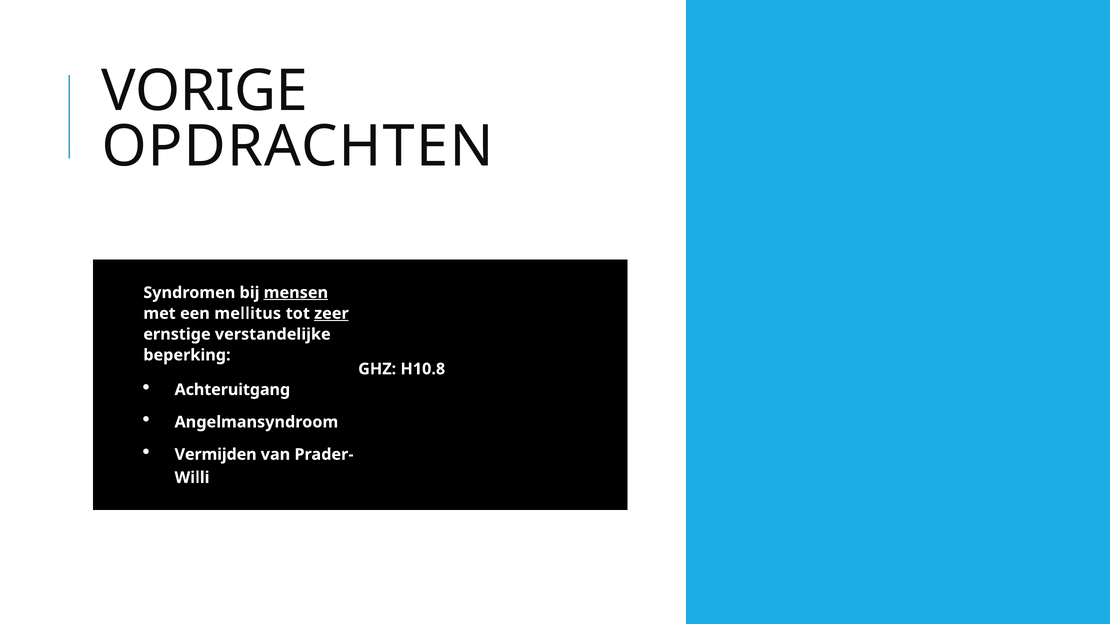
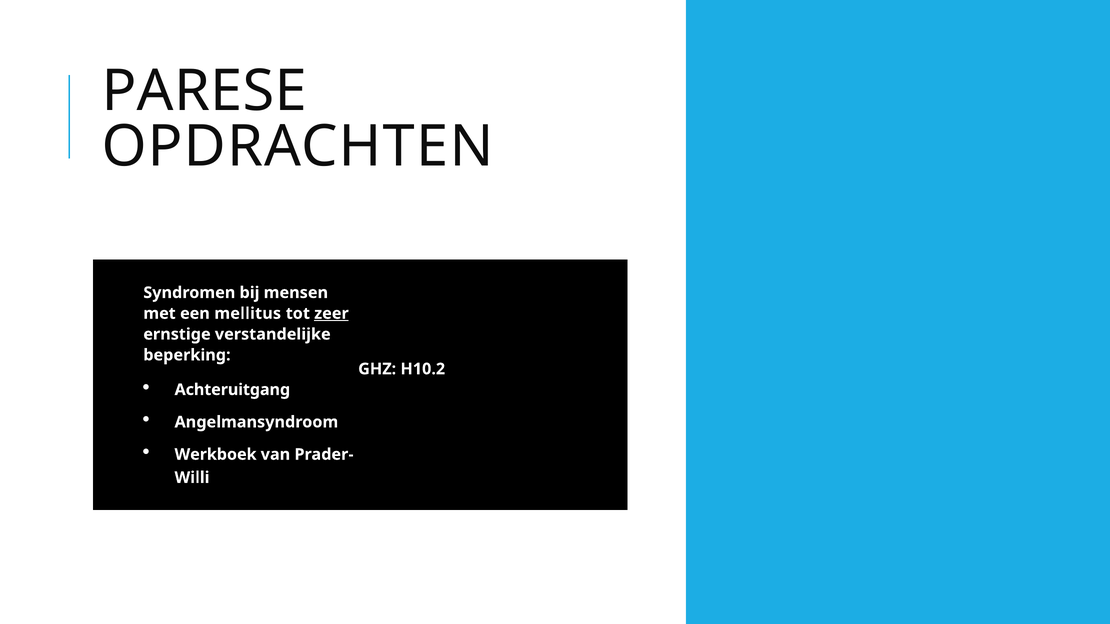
VORIGE: VORIGE -> PARESE
mensen underline: present -> none
H10.8: H10.8 -> H10.2
Vermijden at (216, 455): Vermijden -> Werkboek
